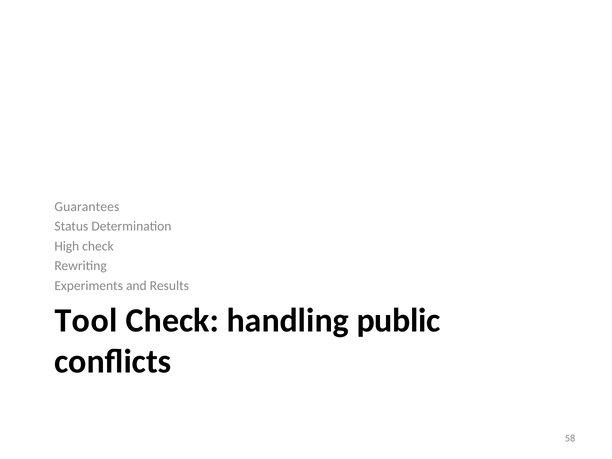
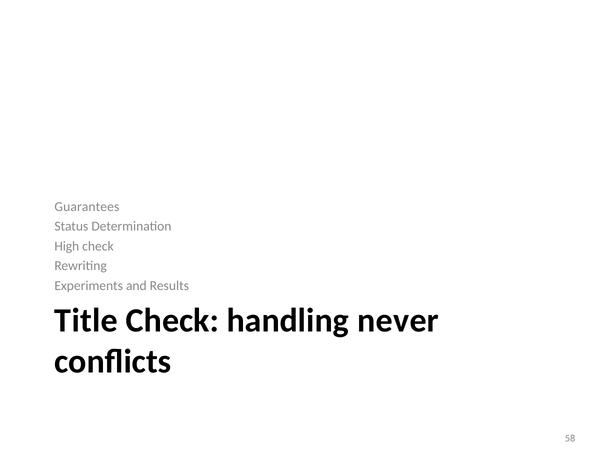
Tool: Tool -> Title
public: public -> never
